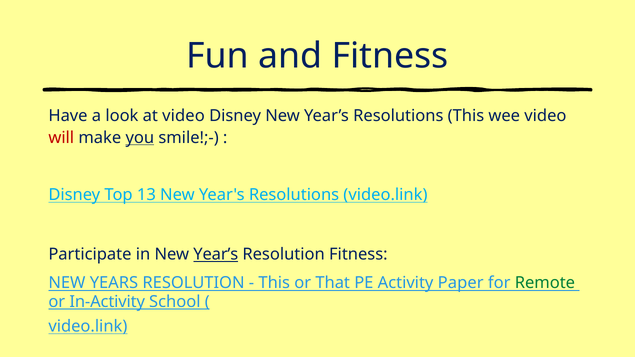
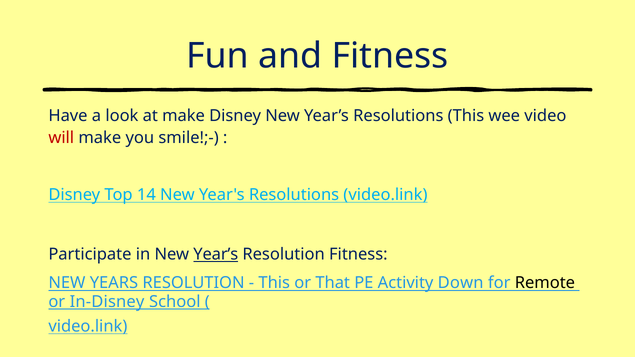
at video: video -> make
you underline: present -> none
13: 13 -> 14
Paper: Paper -> Down
Remote colour: green -> black
In-Activity: In-Activity -> In-Disney
